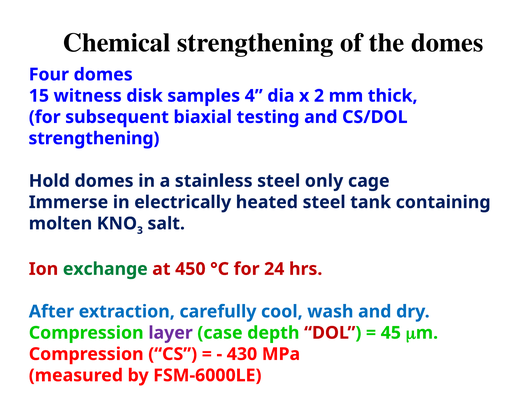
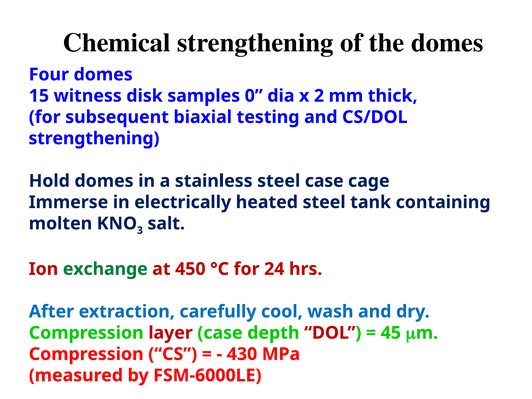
4: 4 -> 0
steel only: only -> case
layer colour: purple -> red
